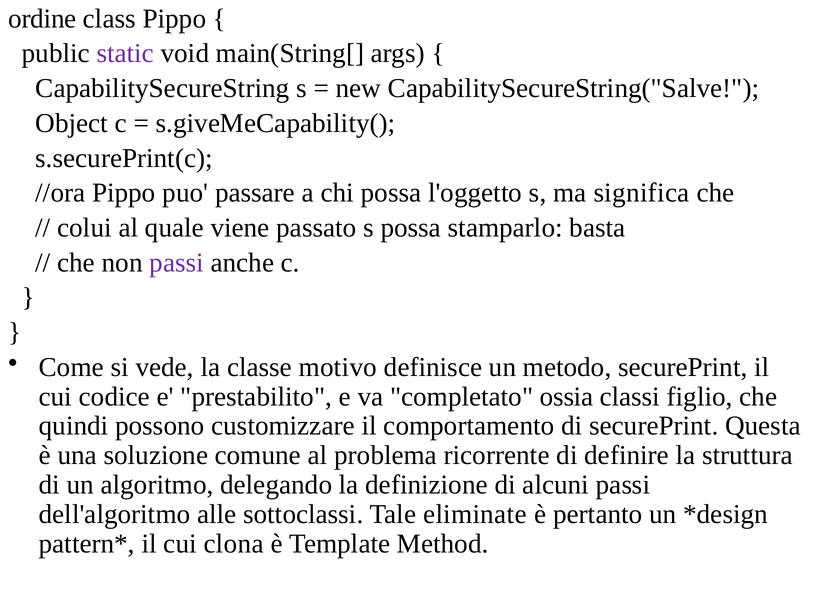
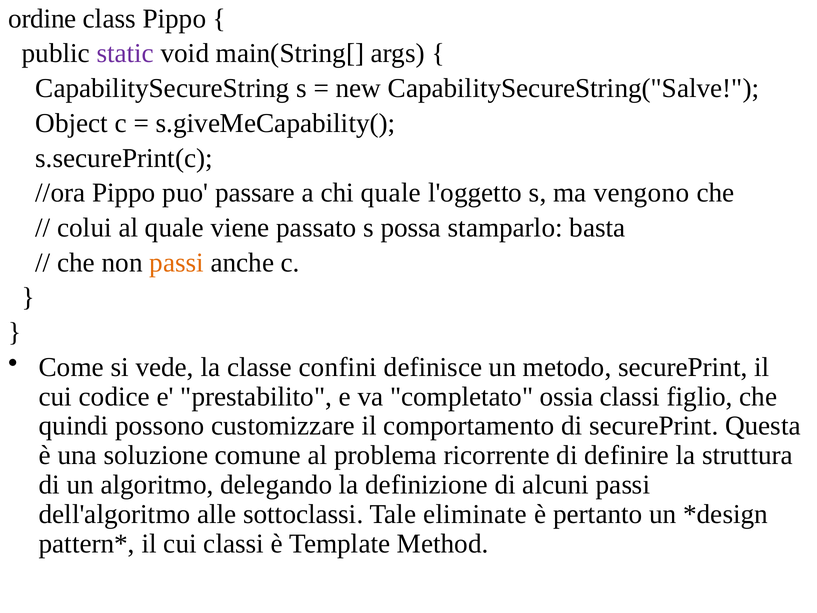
chi possa: possa -> quale
significa: significa -> vengono
passi at (177, 262) colour: purple -> orange
motivo: motivo -> confini
cui clona: clona -> classi
